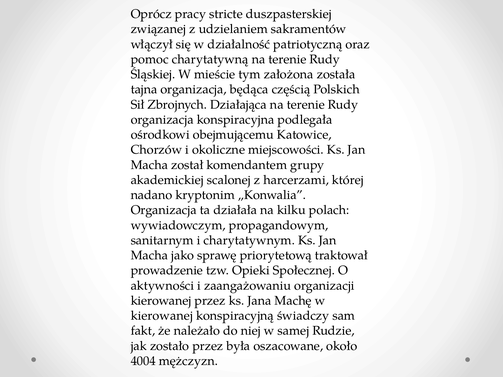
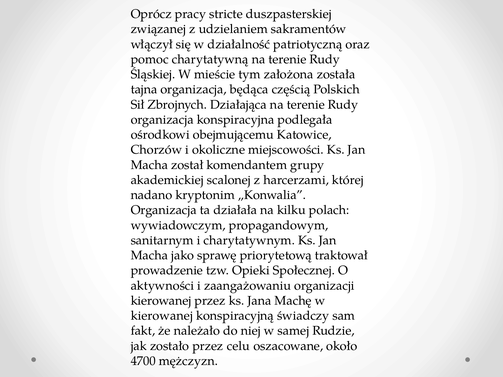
była: była -> celu
4004: 4004 -> 4700
